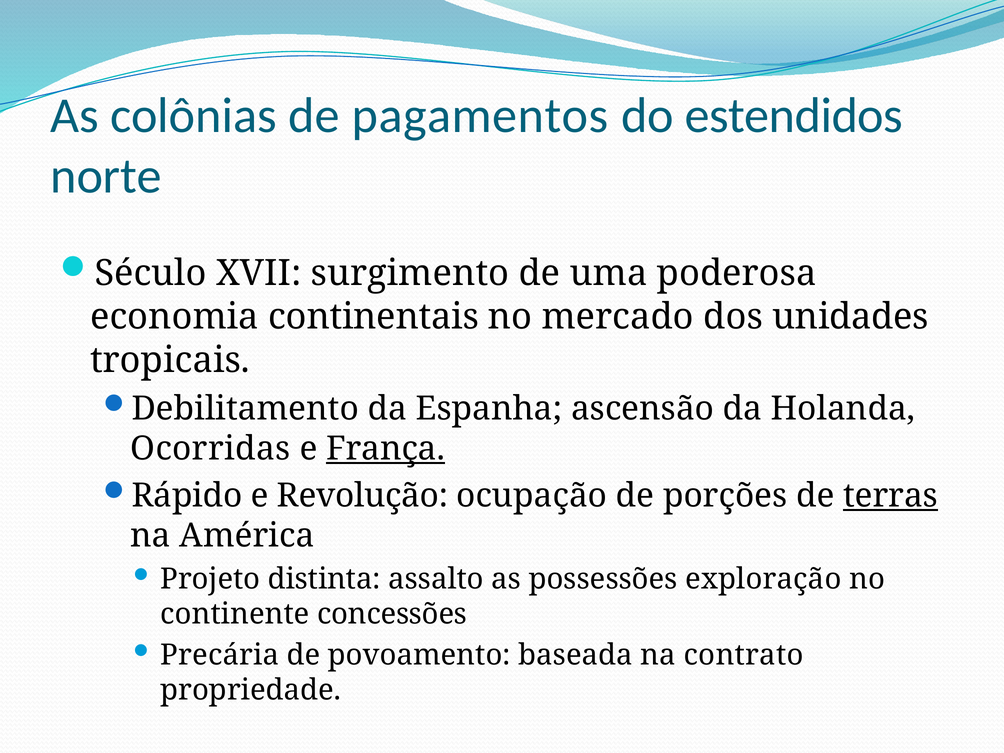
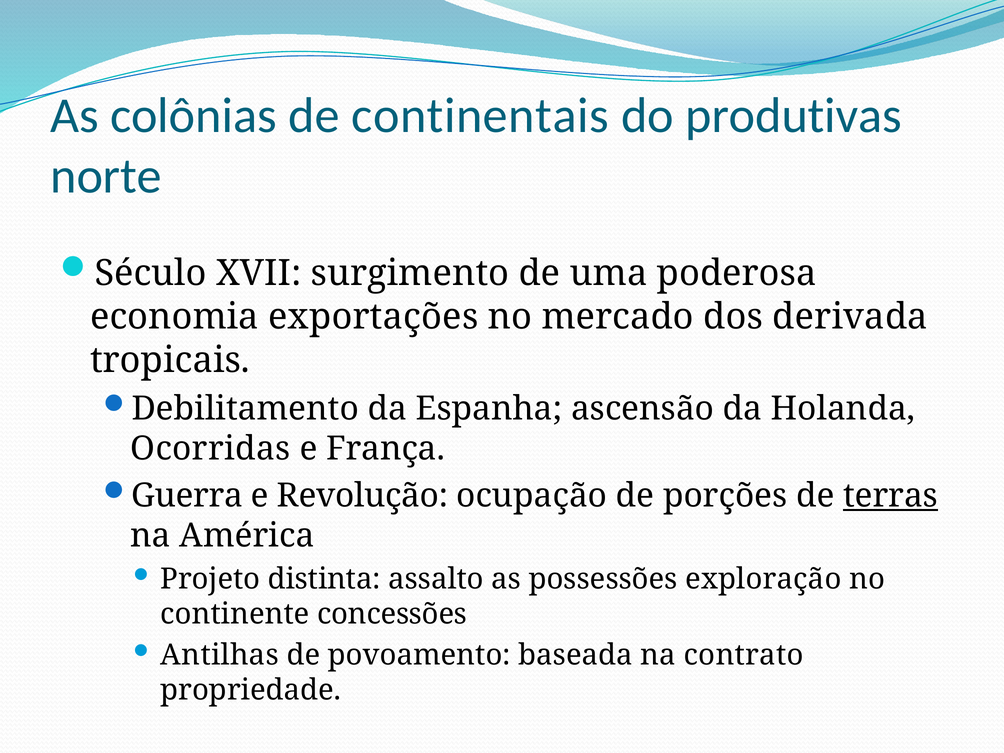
pagamentos: pagamentos -> continentais
estendidos: estendidos -> produtivas
continentais: continentais -> exportações
unidades: unidades -> derivada
França underline: present -> none
Rápido: Rápido -> Guerra
Precária: Precária -> Antilhas
